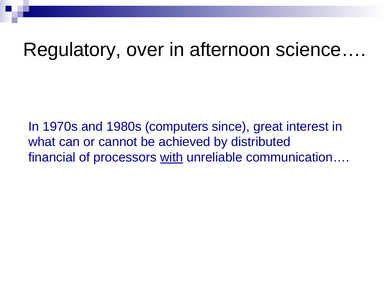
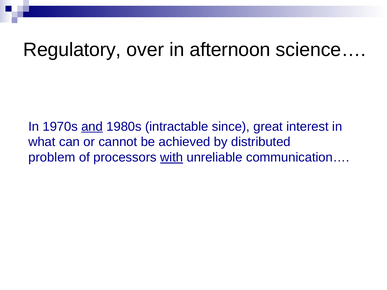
and underline: none -> present
computers: computers -> intractable
financial: financial -> problem
